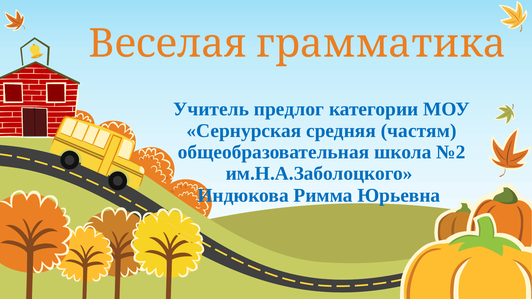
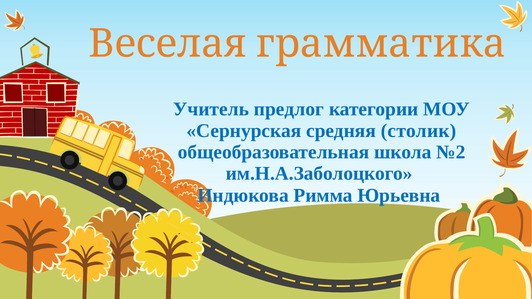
частям: частям -> столик
